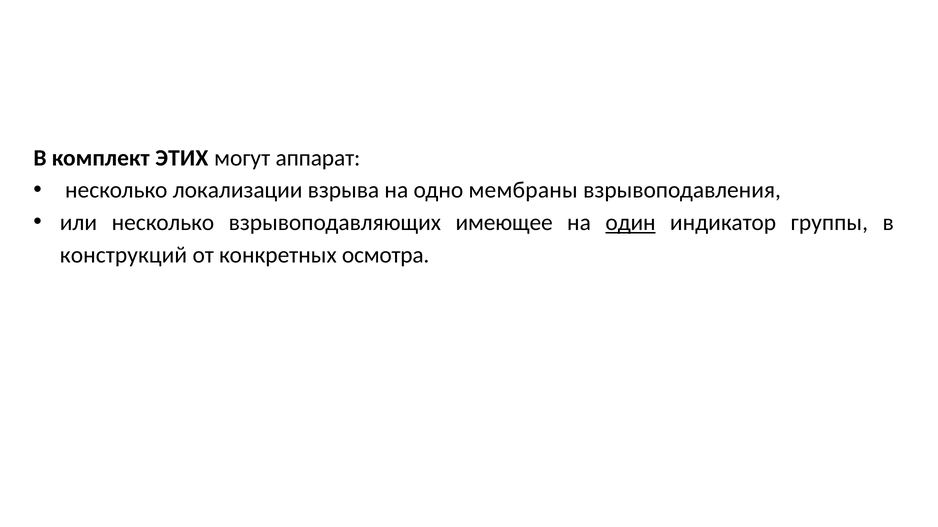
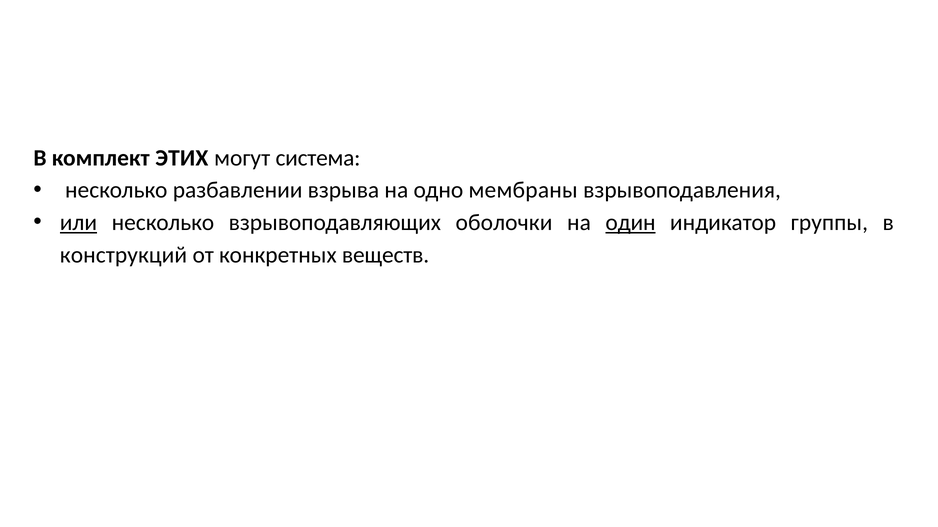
аппарат: аппарат -> система
локализации: локализации -> разбавлении
или underline: none -> present
имеющее: имеющее -> оболочки
осмотра: осмотра -> веществ
